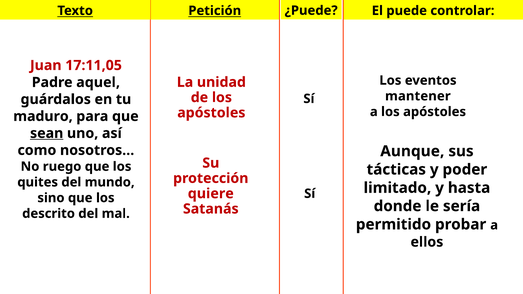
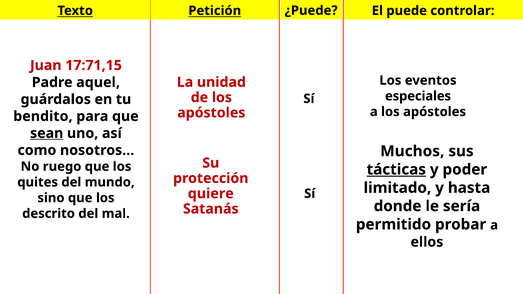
17:11,05: 17:11,05 -> 17:71,15
mantener: mantener -> especiales
maduro: maduro -> bendito
Aunque: Aunque -> Muchos
tácticas underline: none -> present
